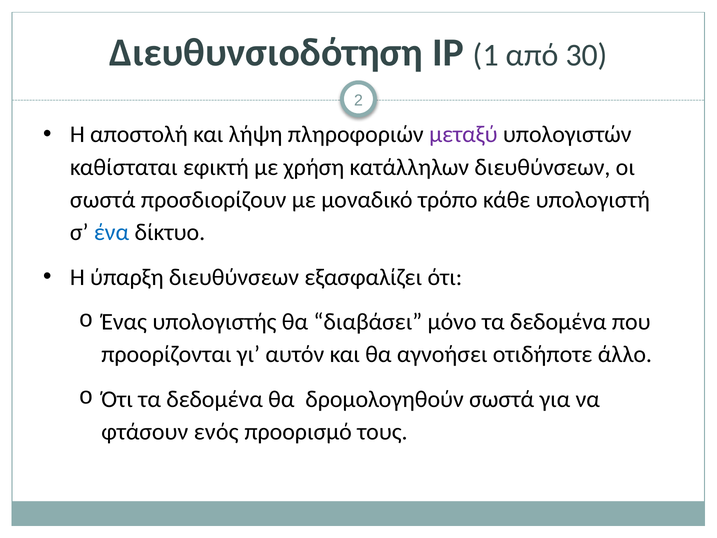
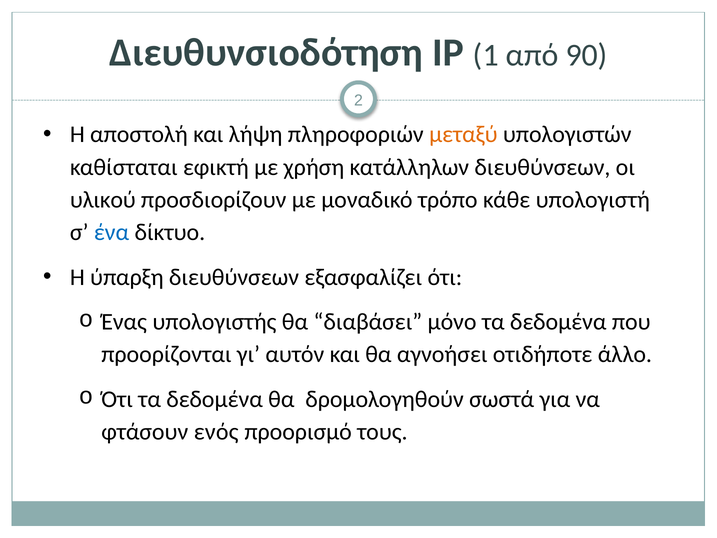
30: 30 -> 90
μεταξύ colour: purple -> orange
σωστά at (103, 200): σωστά -> υλικού
